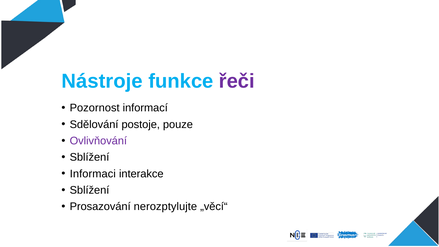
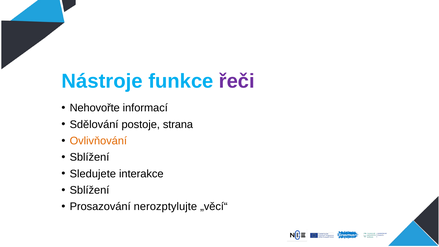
Pozornost: Pozornost -> Nehovořte
pouze: pouze -> strana
Ovlivňování colour: purple -> orange
Informaci: Informaci -> Sledujete
